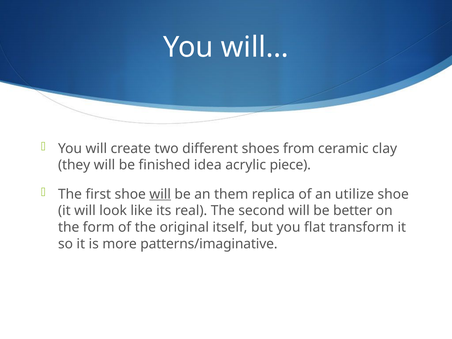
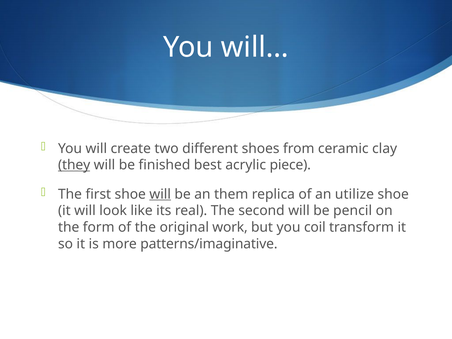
they underline: none -> present
idea: idea -> best
better: better -> pencil
itself: itself -> work
flat: flat -> coil
